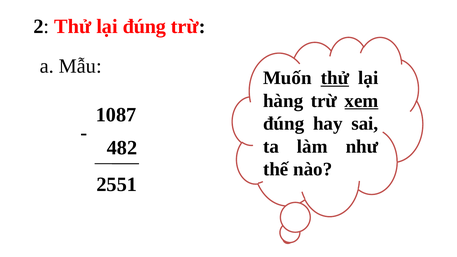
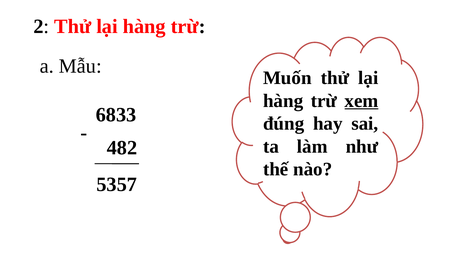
2 Thử lại đúng: đúng -> hàng
thử at (335, 78) underline: present -> none
1087: 1087 -> 6833
2551: 2551 -> 5357
